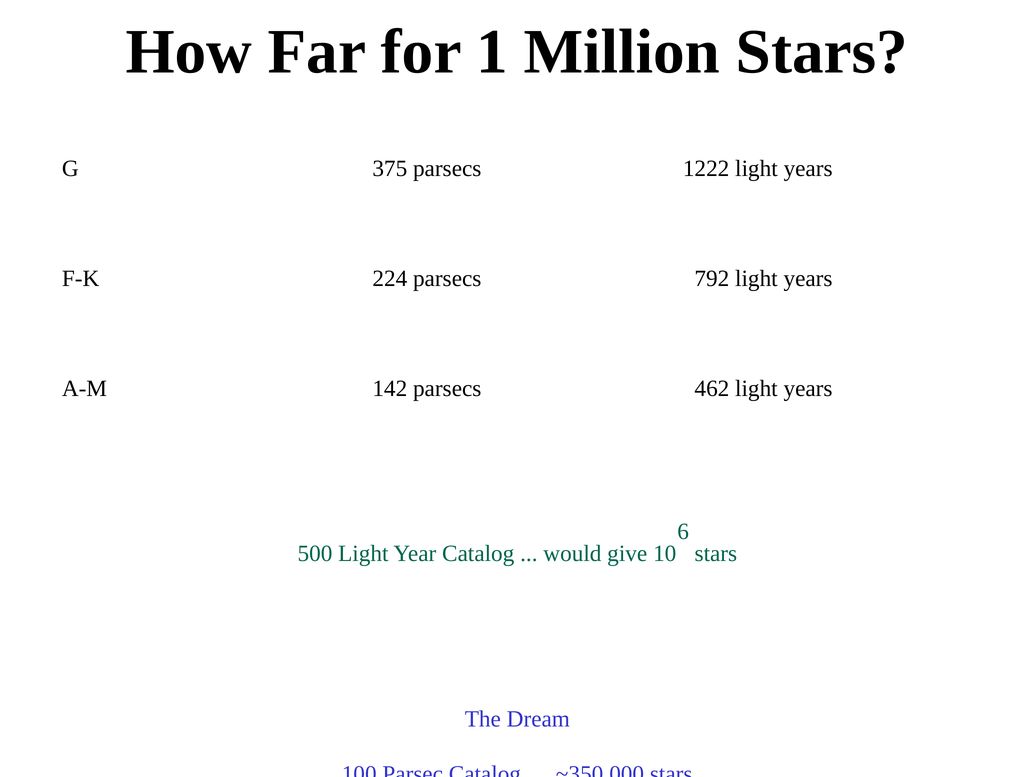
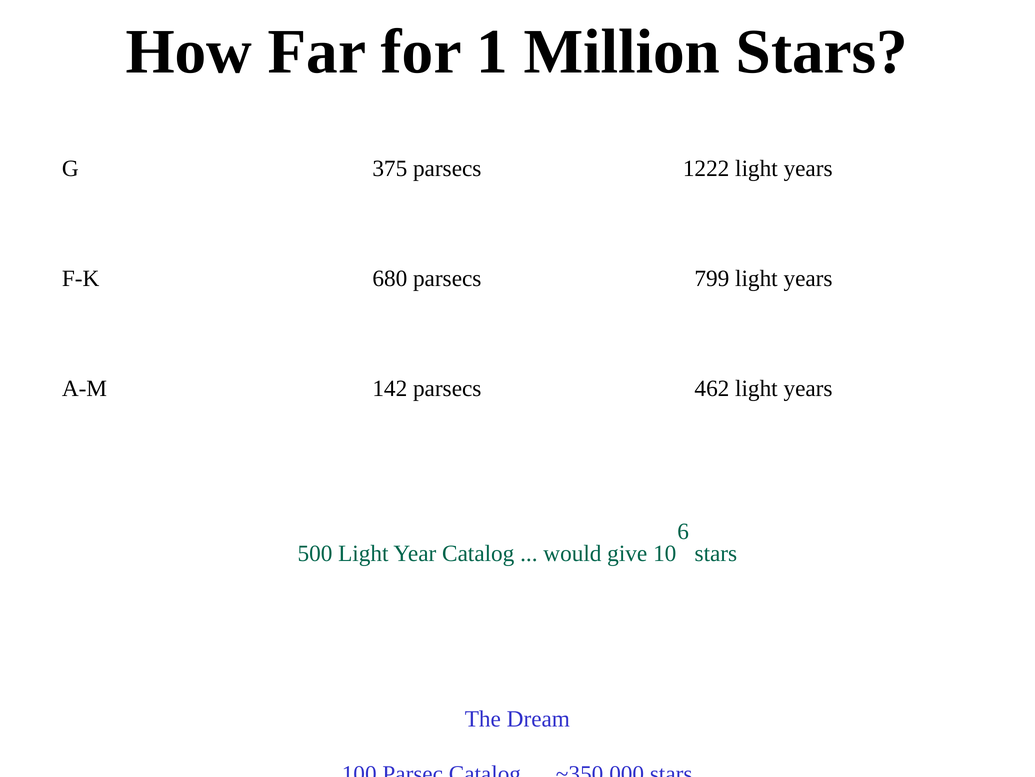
224: 224 -> 680
792: 792 -> 799
